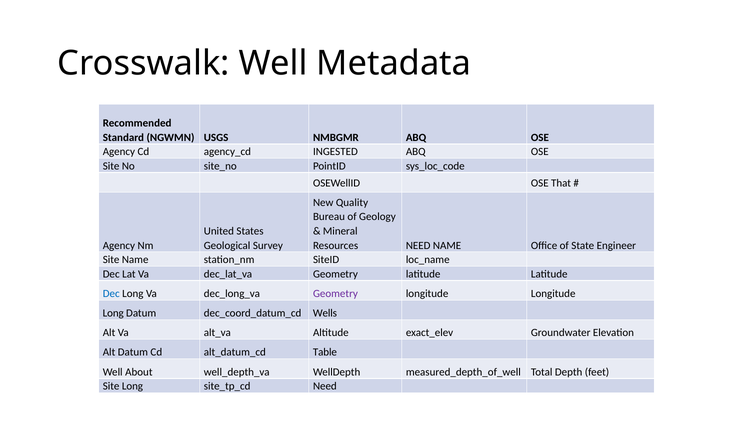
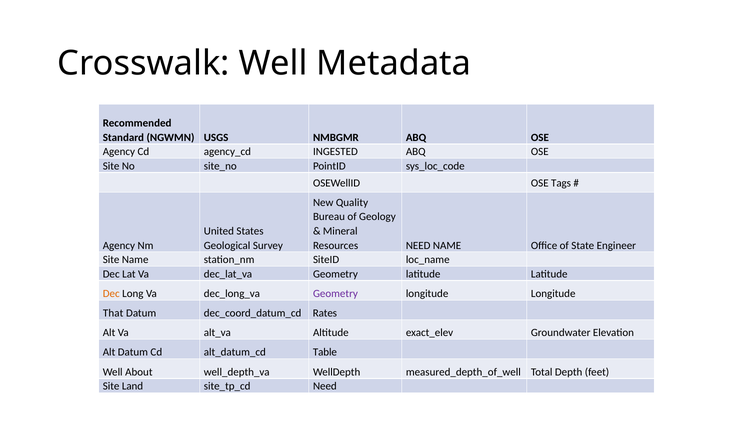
That: That -> Tags
Dec at (111, 294) colour: blue -> orange
Long at (113, 314): Long -> That
Wells: Wells -> Rates
Site Long: Long -> Land
